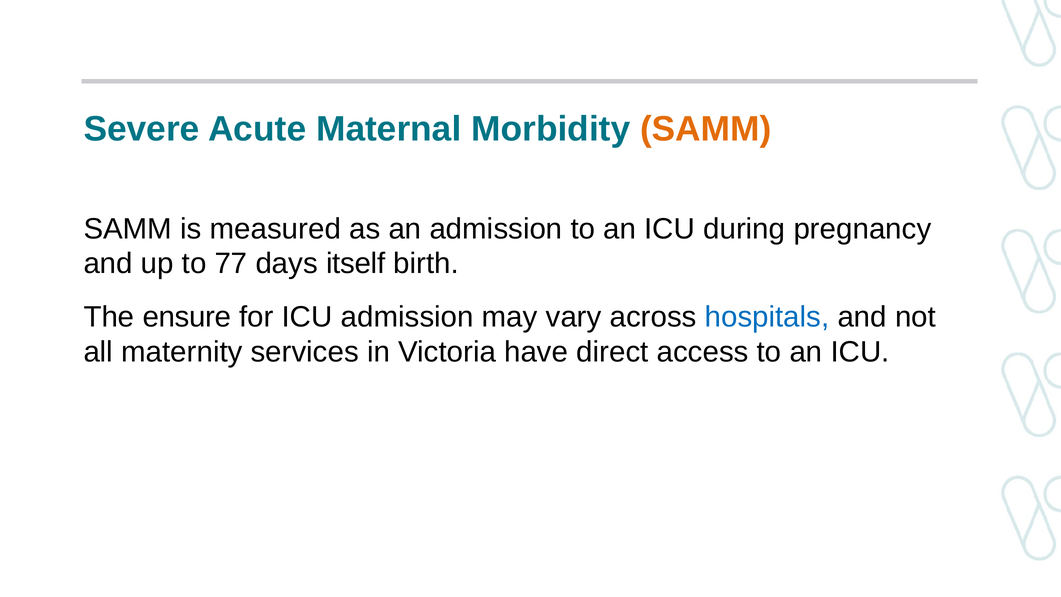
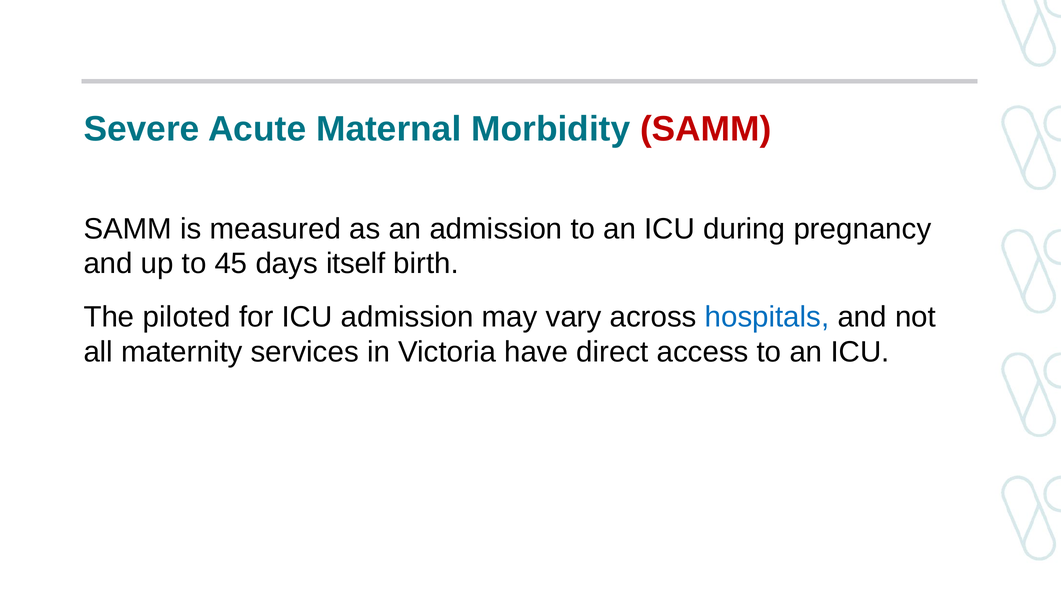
SAMM at (706, 129) colour: orange -> red
77: 77 -> 45
ensure: ensure -> piloted
